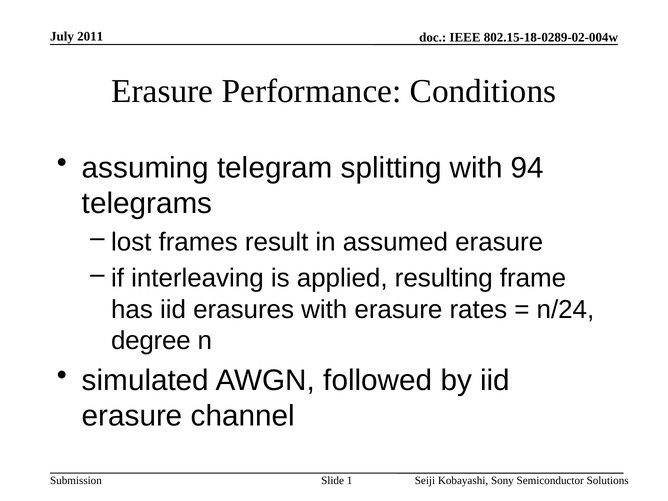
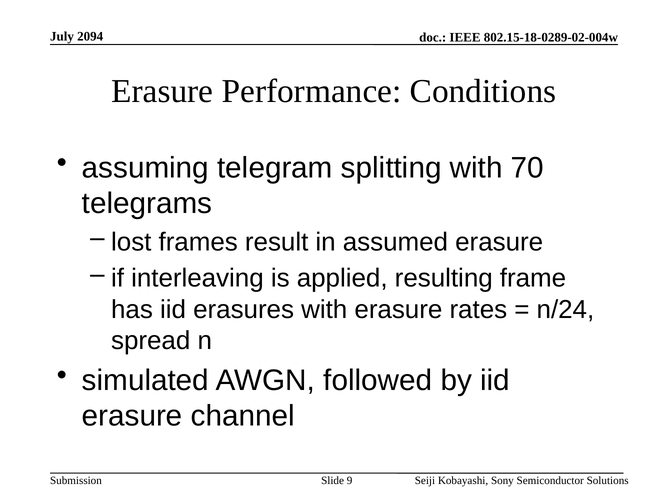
2011: 2011 -> 2094
94: 94 -> 70
degree: degree -> spread
1: 1 -> 9
